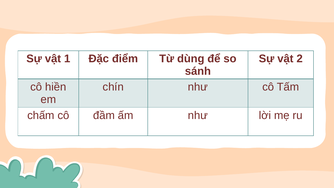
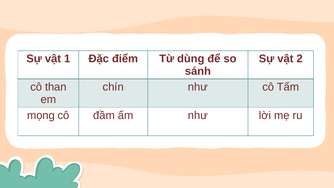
hiền: hiền -> than
chấm: chấm -> mọng
